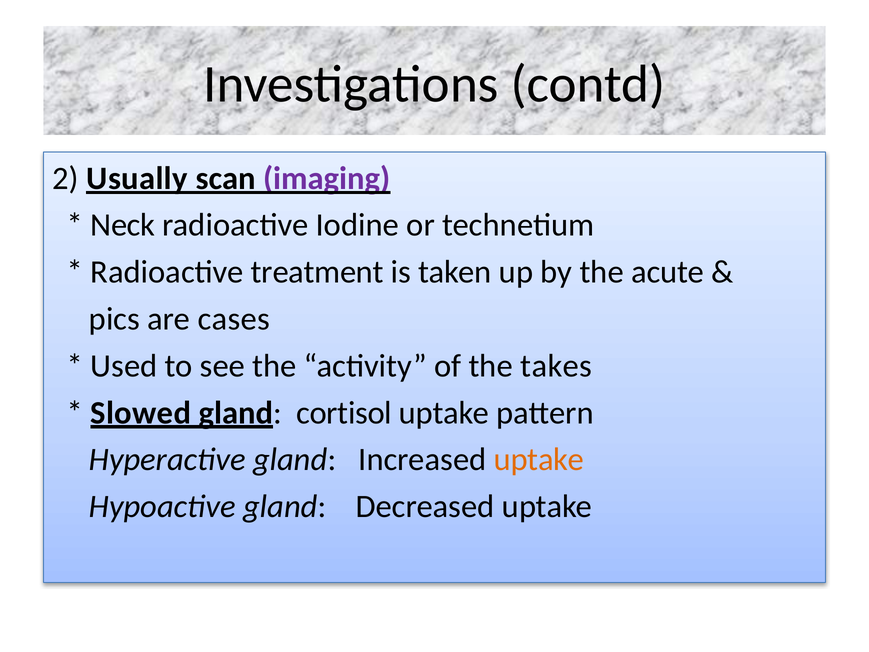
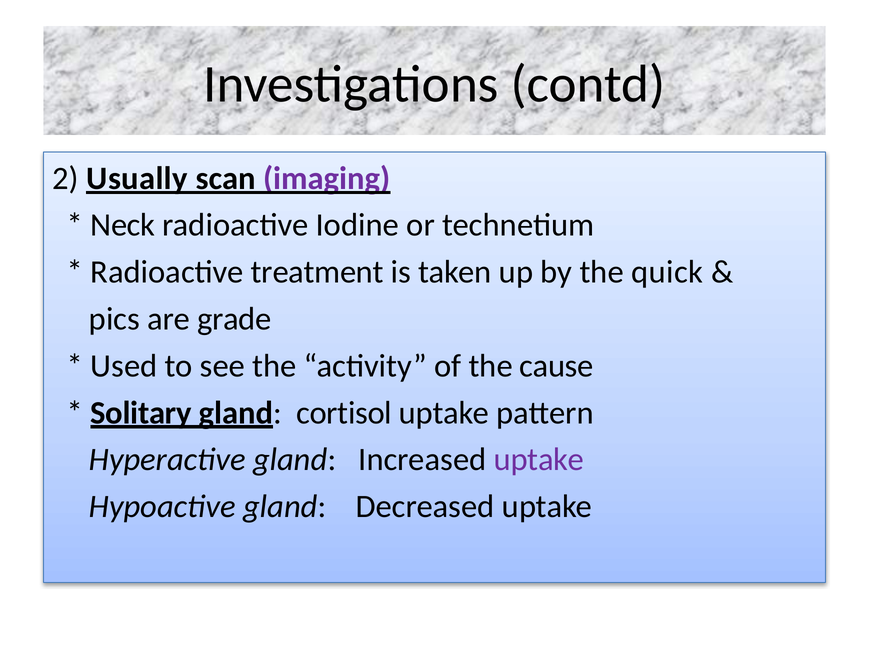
acute: acute -> quick
cases: cases -> grade
takes: takes -> cause
Slowed: Slowed -> Solitary
uptake at (539, 459) colour: orange -> purple
